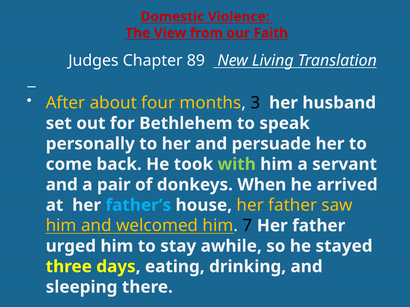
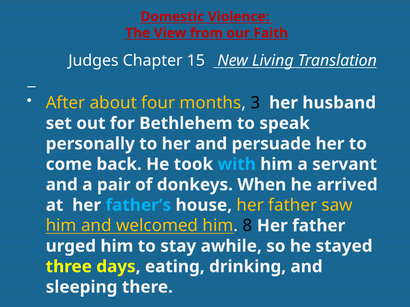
89: 89 -> 15
with colour: light green -> light blue
7: 7 -> 8
